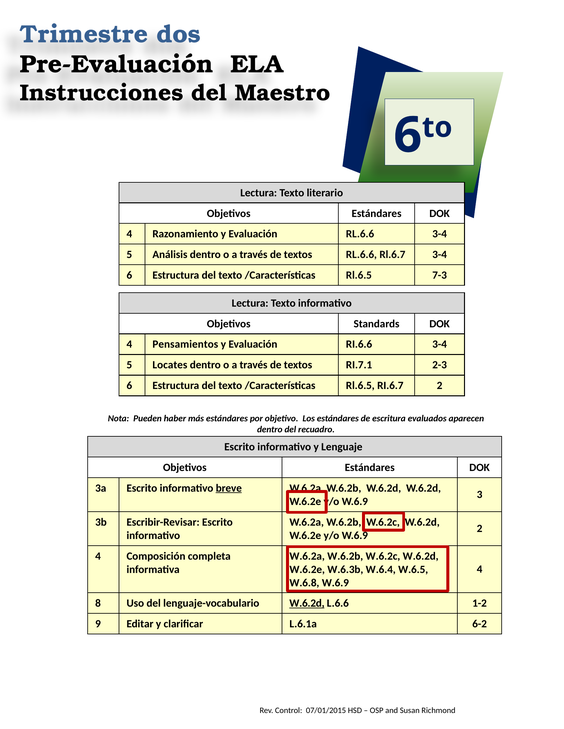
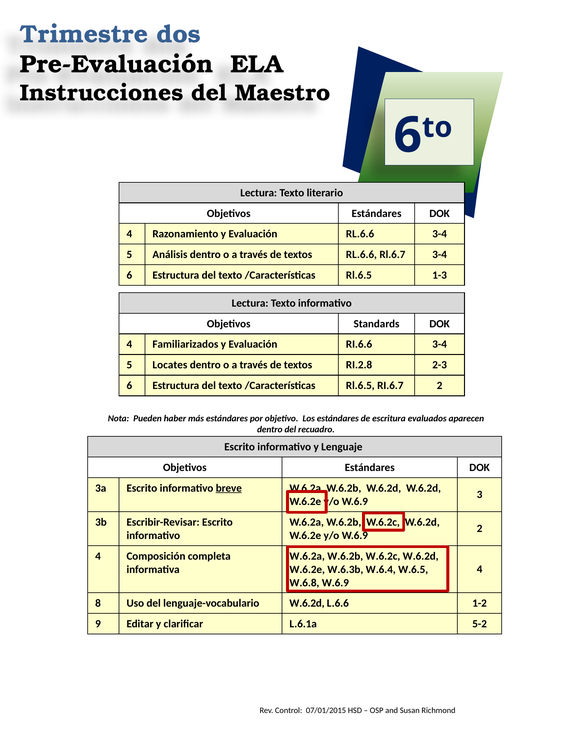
7-3: 7-3 -> 1-3
Pensamientos: Pensamientos -> Familiarizados
RI.7.1: RI.7.1 -> RI.2.8
W.6.2d at (307, 604) underline: present -> none
6-2: 6-2 -> 5-2
